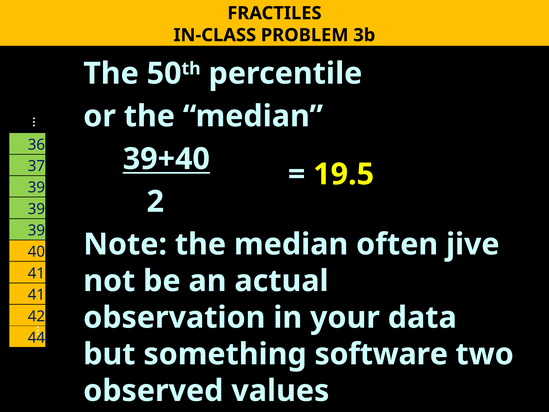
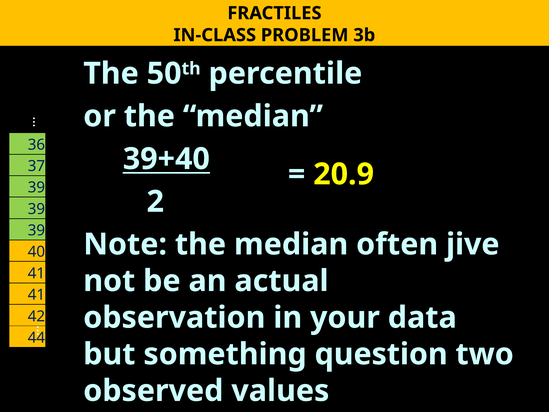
19.5: 19.5 -> 20.9
software: software -> question
